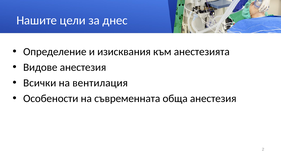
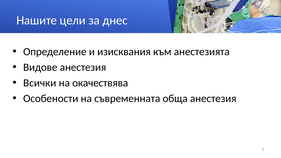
вентилация: вентилация -> окачествява
